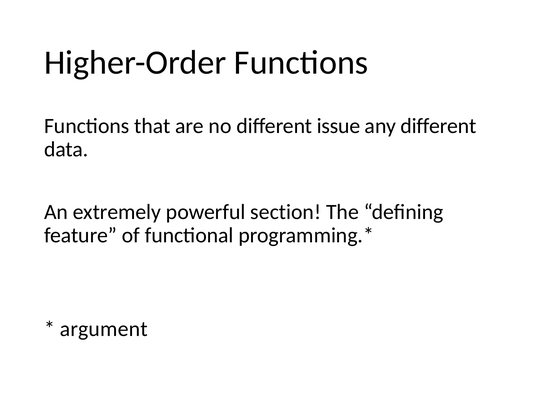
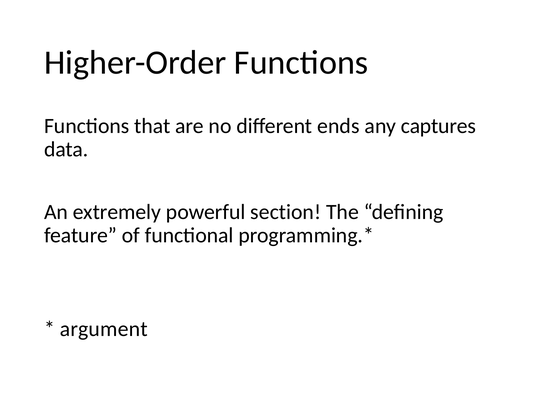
issue: issue -> ends
any different: different -> captures
